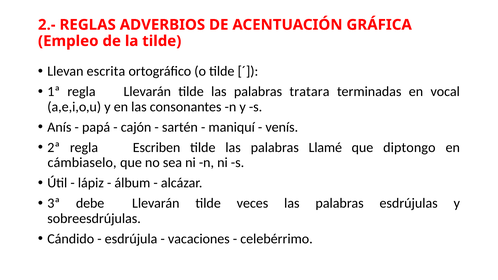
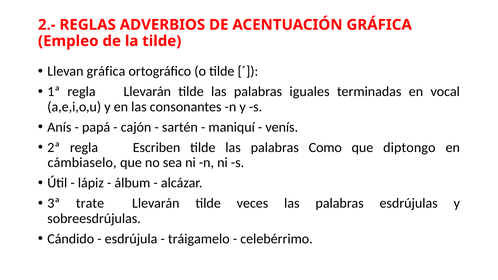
Llevan escrita: escrita -> gráfica
tratara: tratara -> iguales
Llamé: Llamé -> Como
debe: debe -> trate
vacaciones: vacaciones -> tráigamelo
